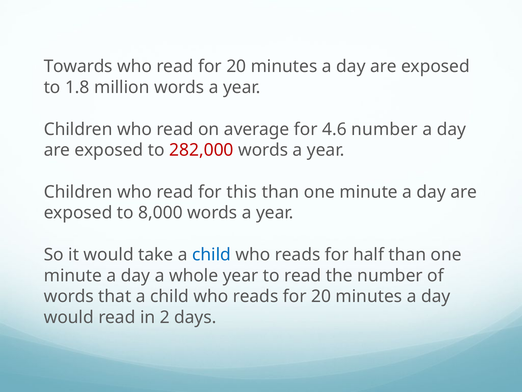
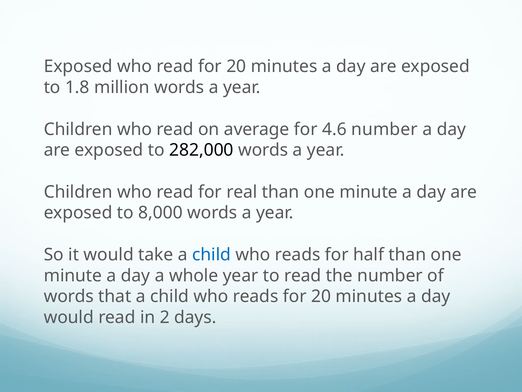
Towards at (78, 66): Towards -> Exposed
282,000 colour: red -> black
this: this -> real
